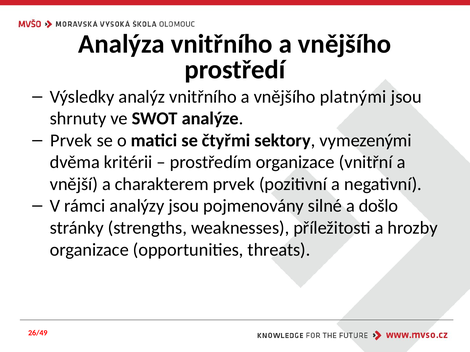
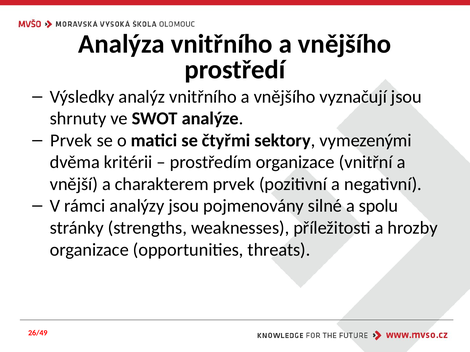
platnými: platnými -> vyznačují
došlo: došlo -> spolu
